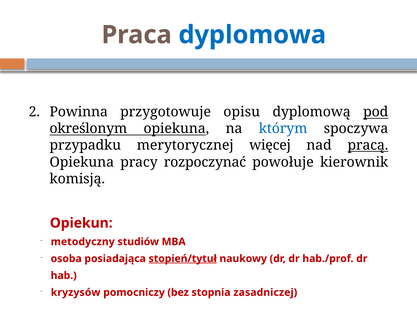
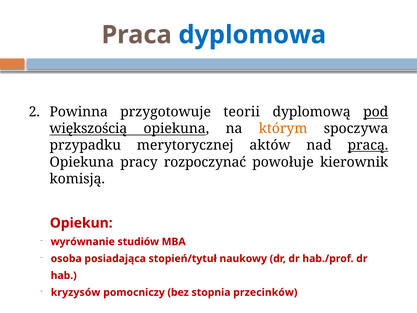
opisu: opisu -> teorii
określonym: określonym -> większością
którym colour: blue -> orange
więcej: więcej -> aktów
metodyczny: metodyczny -> wyrównanie
stopień/tytuł underline: present -> none
zasadniczej: zasadniczej -> przecinków
